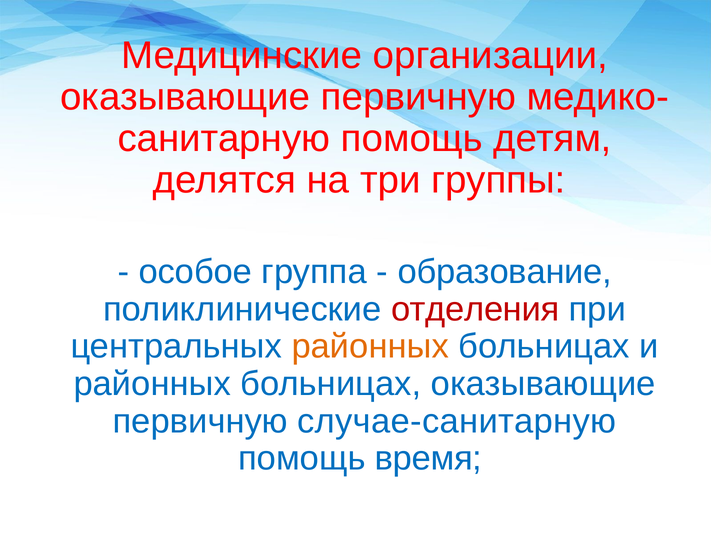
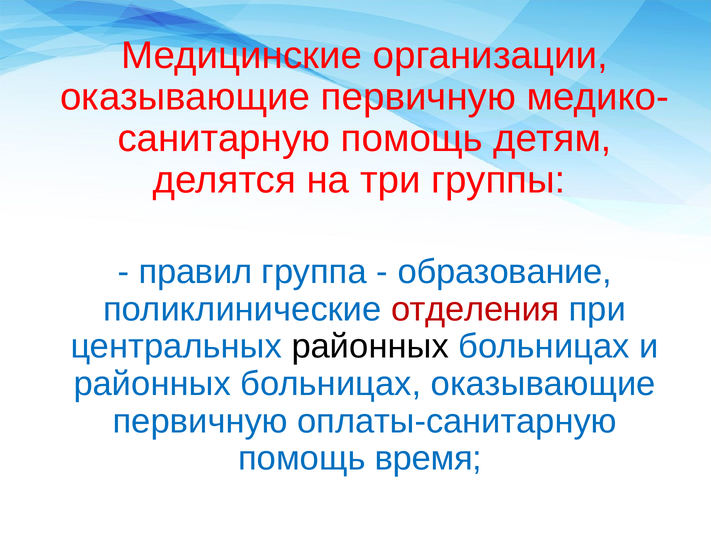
особое: особое -> правил
районных at (370, 347) colour: orange -> black
случае-санитарную: случае-санитарную -> оплаты-санитарную
